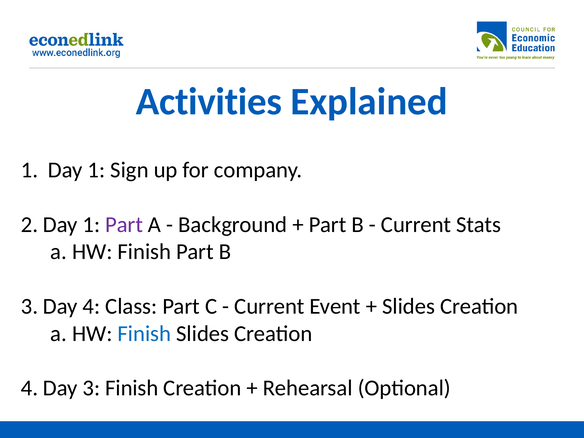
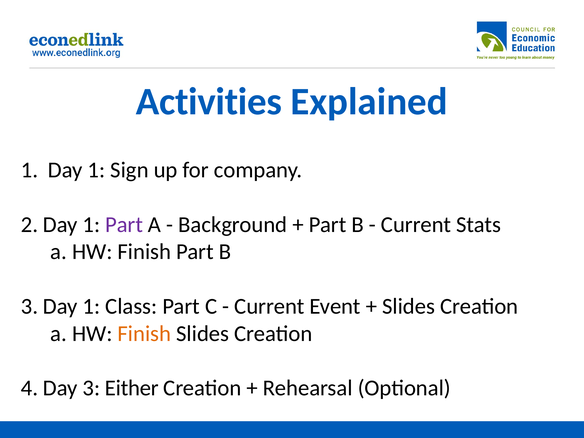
4 at (91, 306): 4 -> 1
Finish at (144, 334) colour: blue -> orange
3 Finish: Finish -> Either
